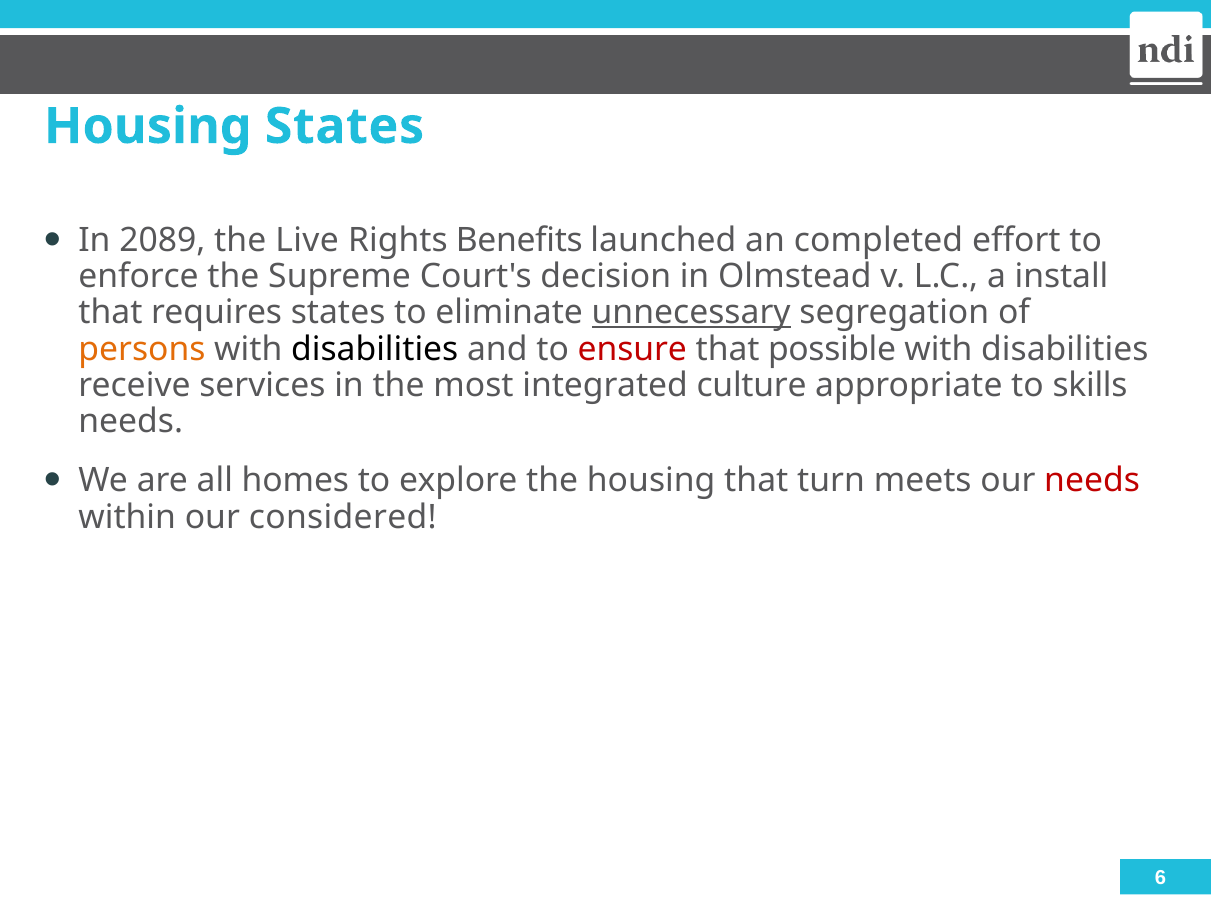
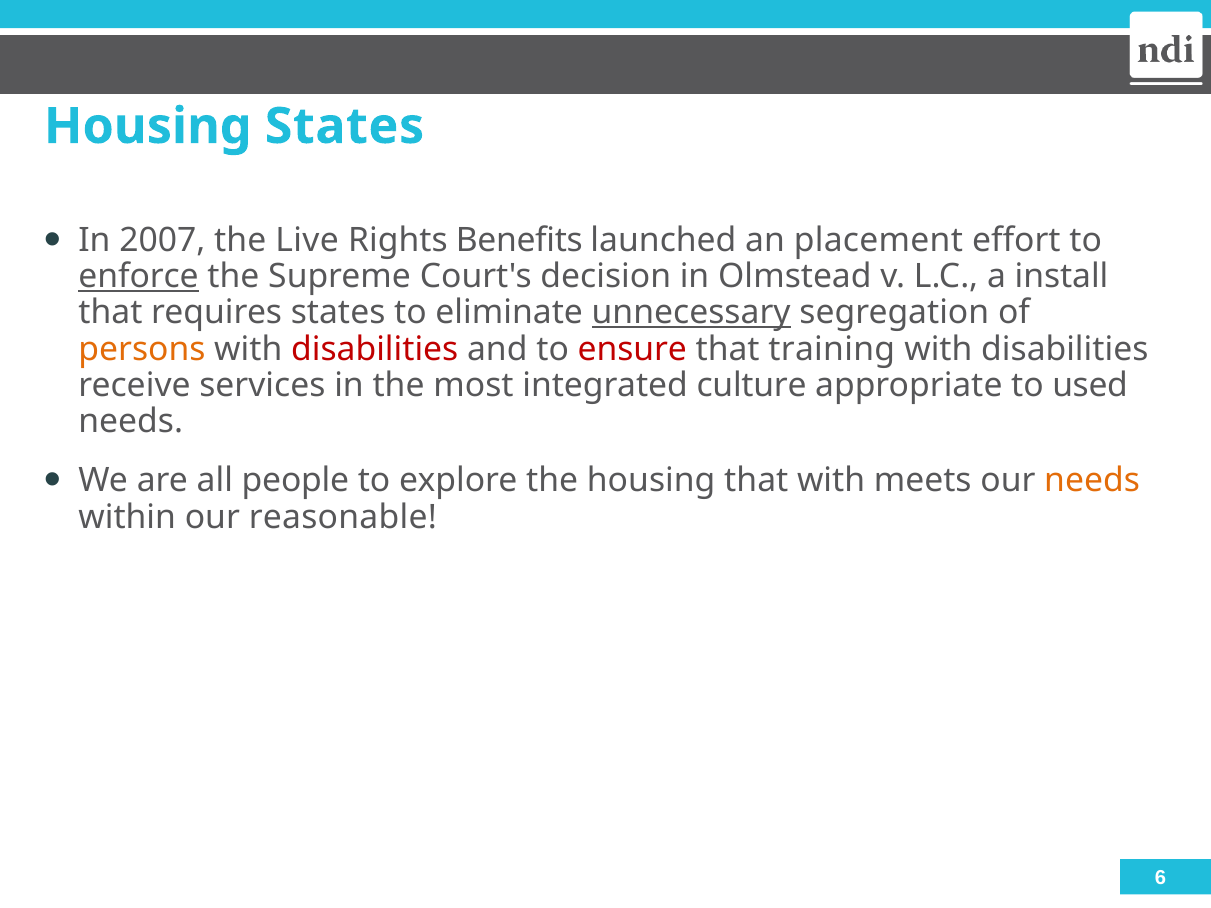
2089: 2089 -> 2007
completed: completed -> placement
enforce underline: none -> present
disabilities at (375, 349) colour: black -> red
possible: possible -> training
skills: skills -> used
homes: homes -> people
that turn: turn -> with
needs at (1092, 481) colour: red -> orange
considered: considered -> reasonable
